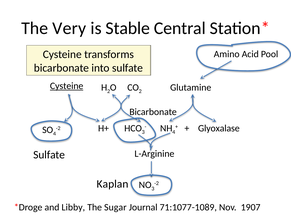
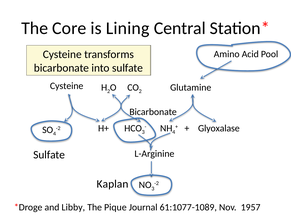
Very: Very -> Core
Stable: Stable -> Lining
Cysteine at (67, 86) underline: present -> none
Sugar: Sugar -> Pique
71:1077-1089: 71:1077-1089 -> 61:1077-1089
1907: 1907 -> 1957
